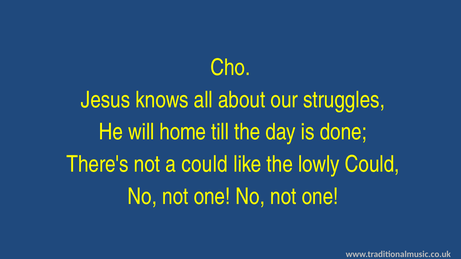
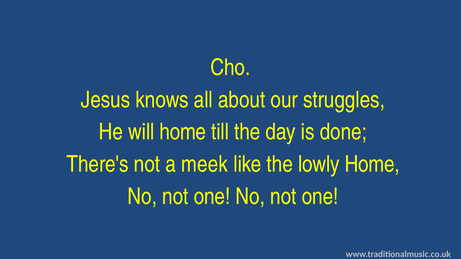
a could: could -> meek
lowly Could: Could -> Home
